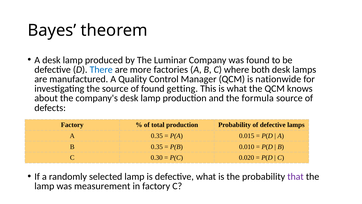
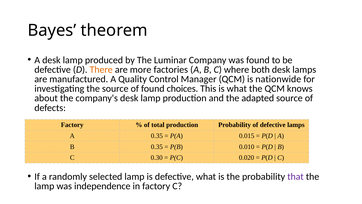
There colour: blue -> orange
getting: getting -> choices
formula: formula -> adapted
measurement: measurement -> independence
